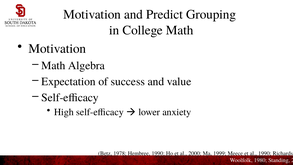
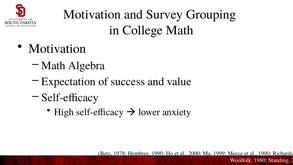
Predict: Predict -> Survey
